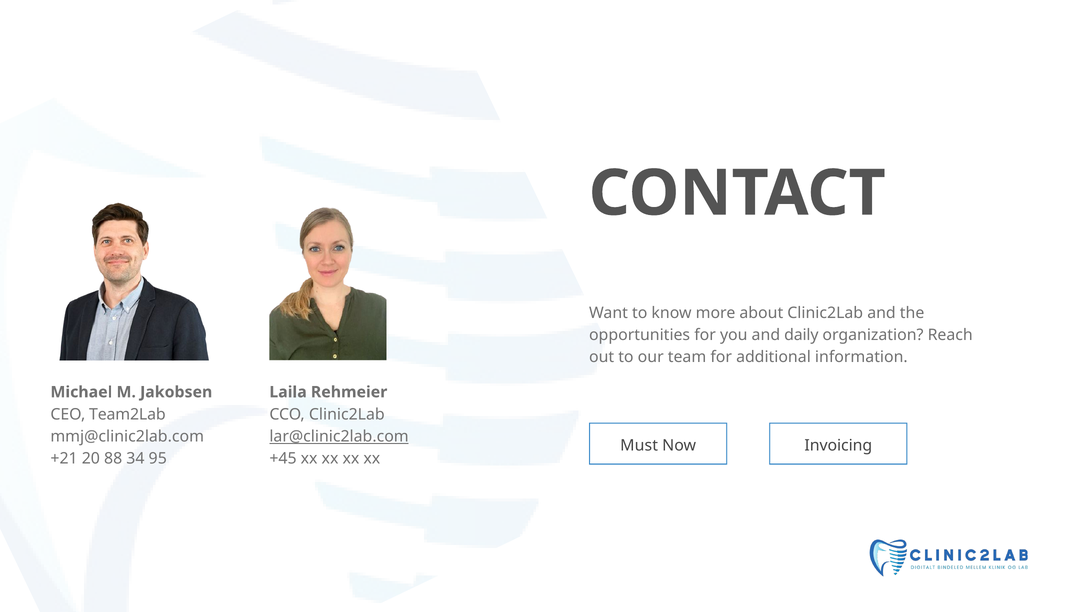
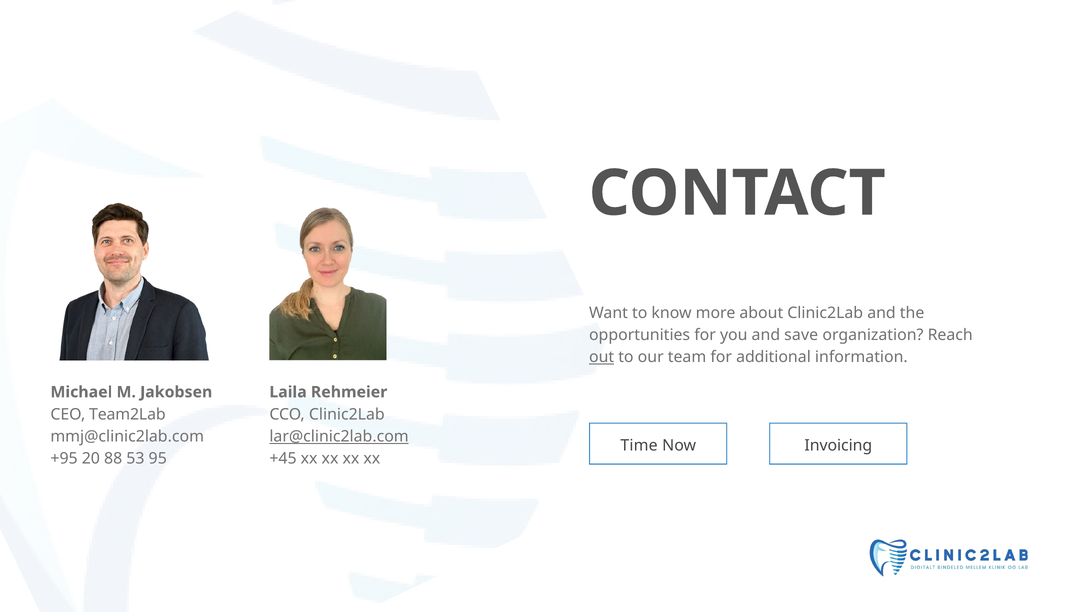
daily: daily -> save
out underline: none -> present
Must: Must -> Time
+21: +21 -> +95
34: 34 -> 53
